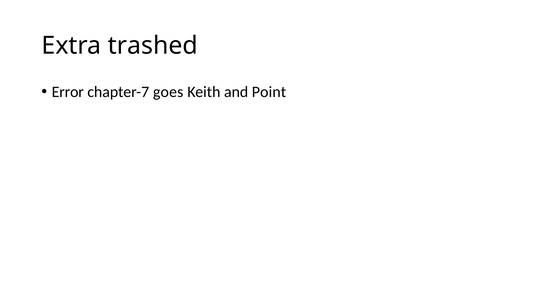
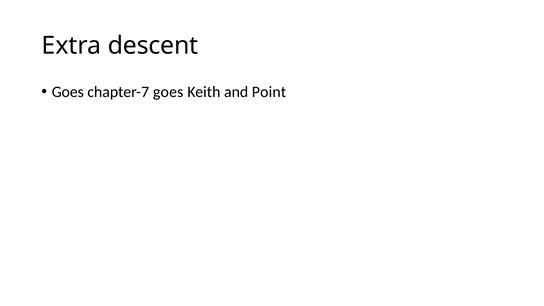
trashed: trashed -> descent
Error at (68, 92): Error -> Goes
